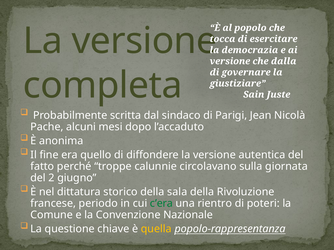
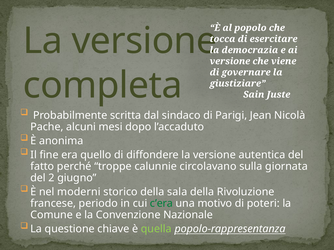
dalla: dalla -> viene
dittatura: dittatura -> moderni
rientro: rientro -> motivo
quella colour: yellow -> light green
